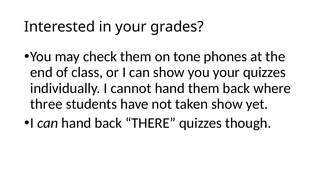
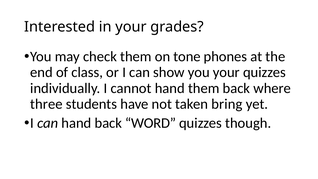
taken show: show -> bring
THERE: THERE -> WORD
